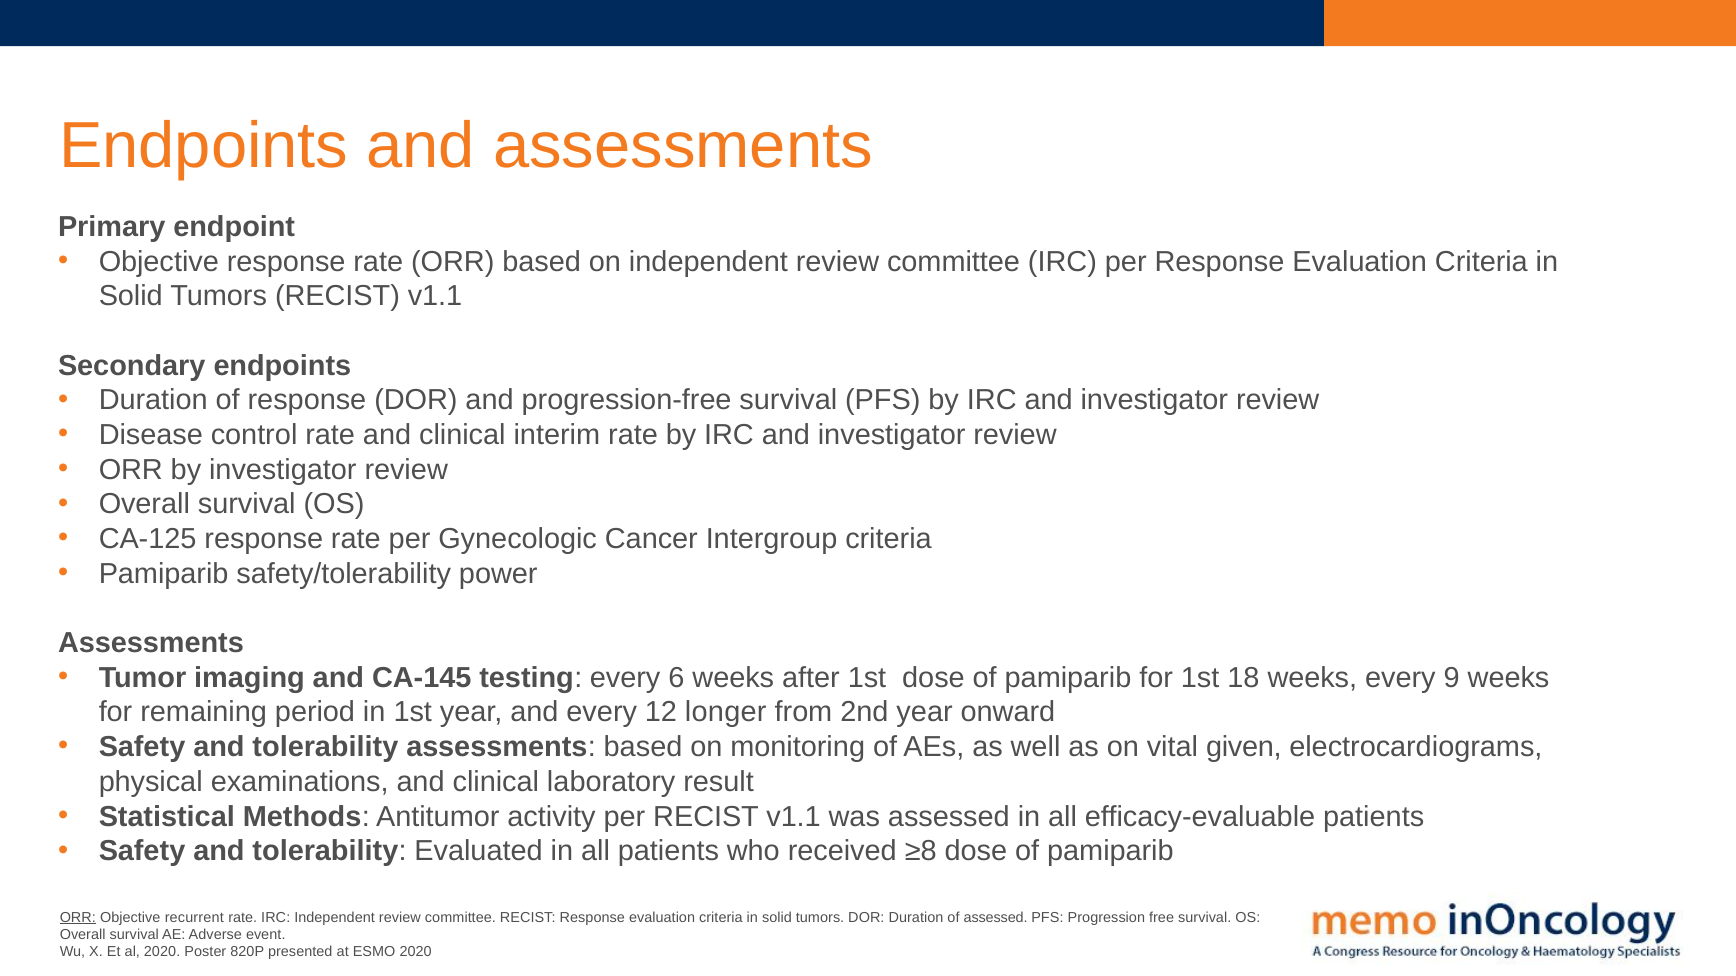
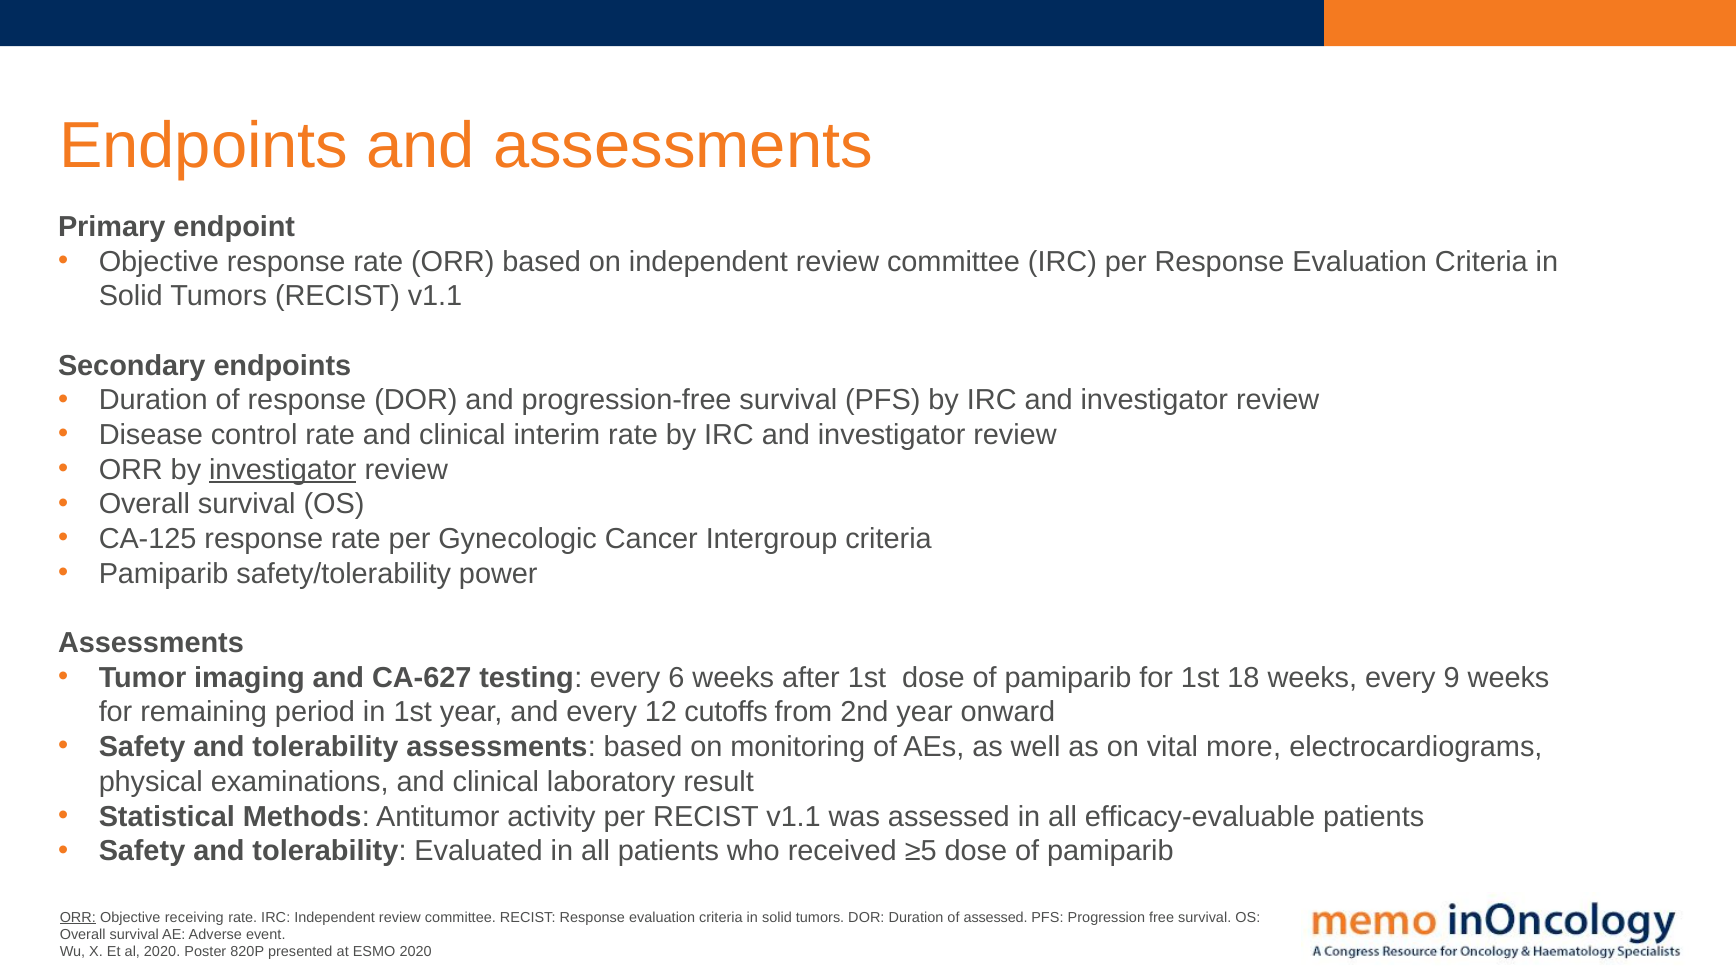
investigator at (283, 470) underline: none -> present
CA-145: CA-145 -> CA-627
longer: longer -> cutoffs
given: given -> more
≥8: ≥8 -> ≥5
recurrent: recurrent -> receiving
